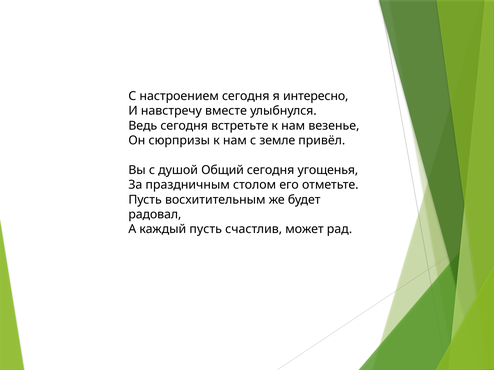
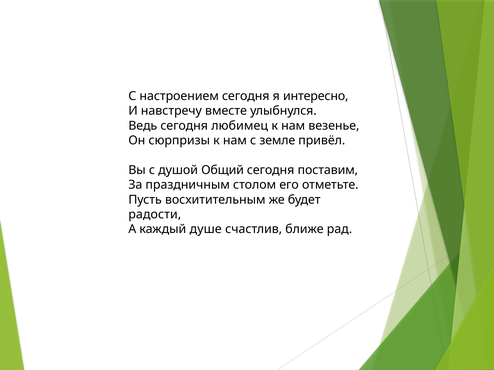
встретьте: встретьте -> любимец
угощенья: угощенья -> поставим
радовал: радовал -> радости
каждый пусть: пусть -> душе
может: может -> ближе
